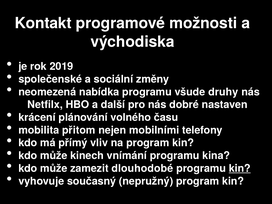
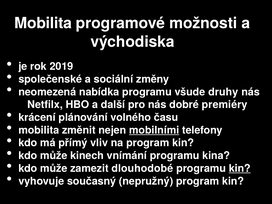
Kontakt at (43, 23): Kontakt -> Mobilita
nastaven: nastaven -> premiéry
přitom: přitom -> změnit
mobilními underline: none -> present
